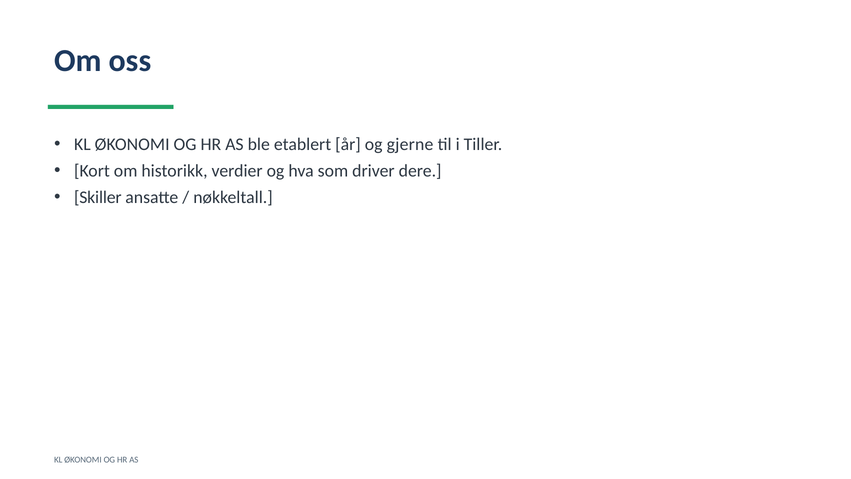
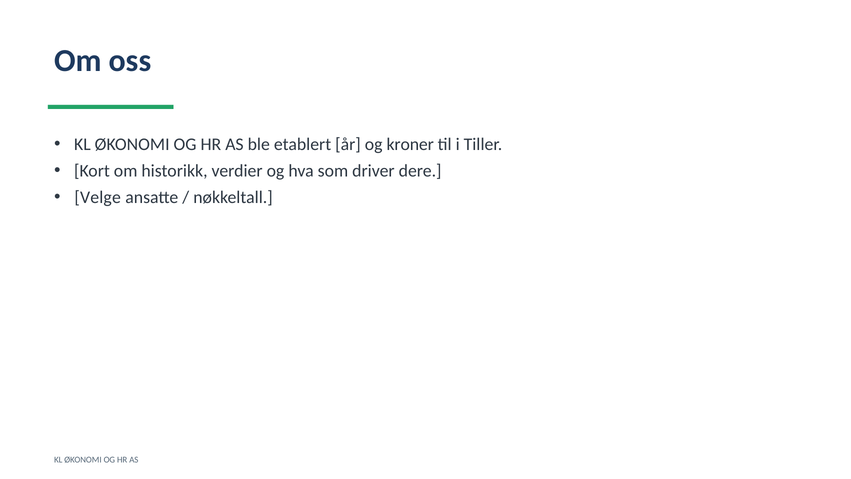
gjerne: gjerne -> kroner
Skiller: Skiller -> Velge
